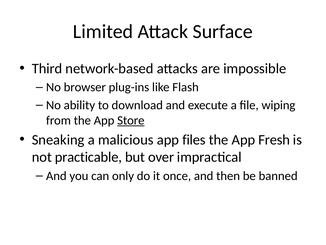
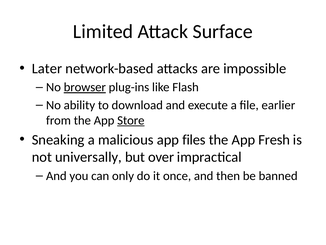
Third: Third -> Later
browser underline: none -> present
wiping: wiping -> earlier
practicable: practicable -> universally
